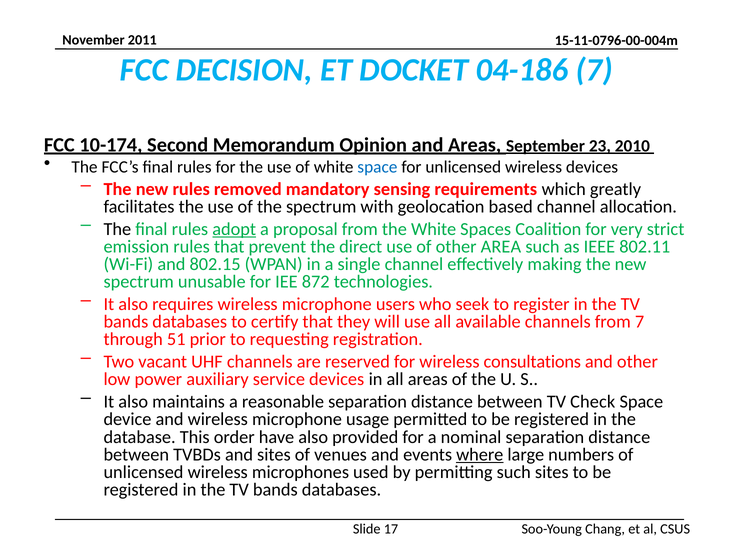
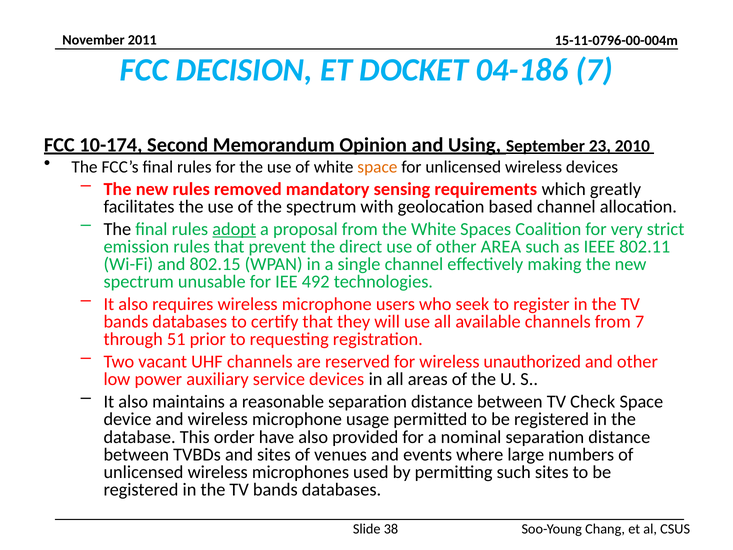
and Areas: Areas -> Using
space at (377, 167) colour: blue -> orange
872: 872 -> 492
consultations: consultations -> unauthorized
where underline: present -> none
17: 17 -> 38
